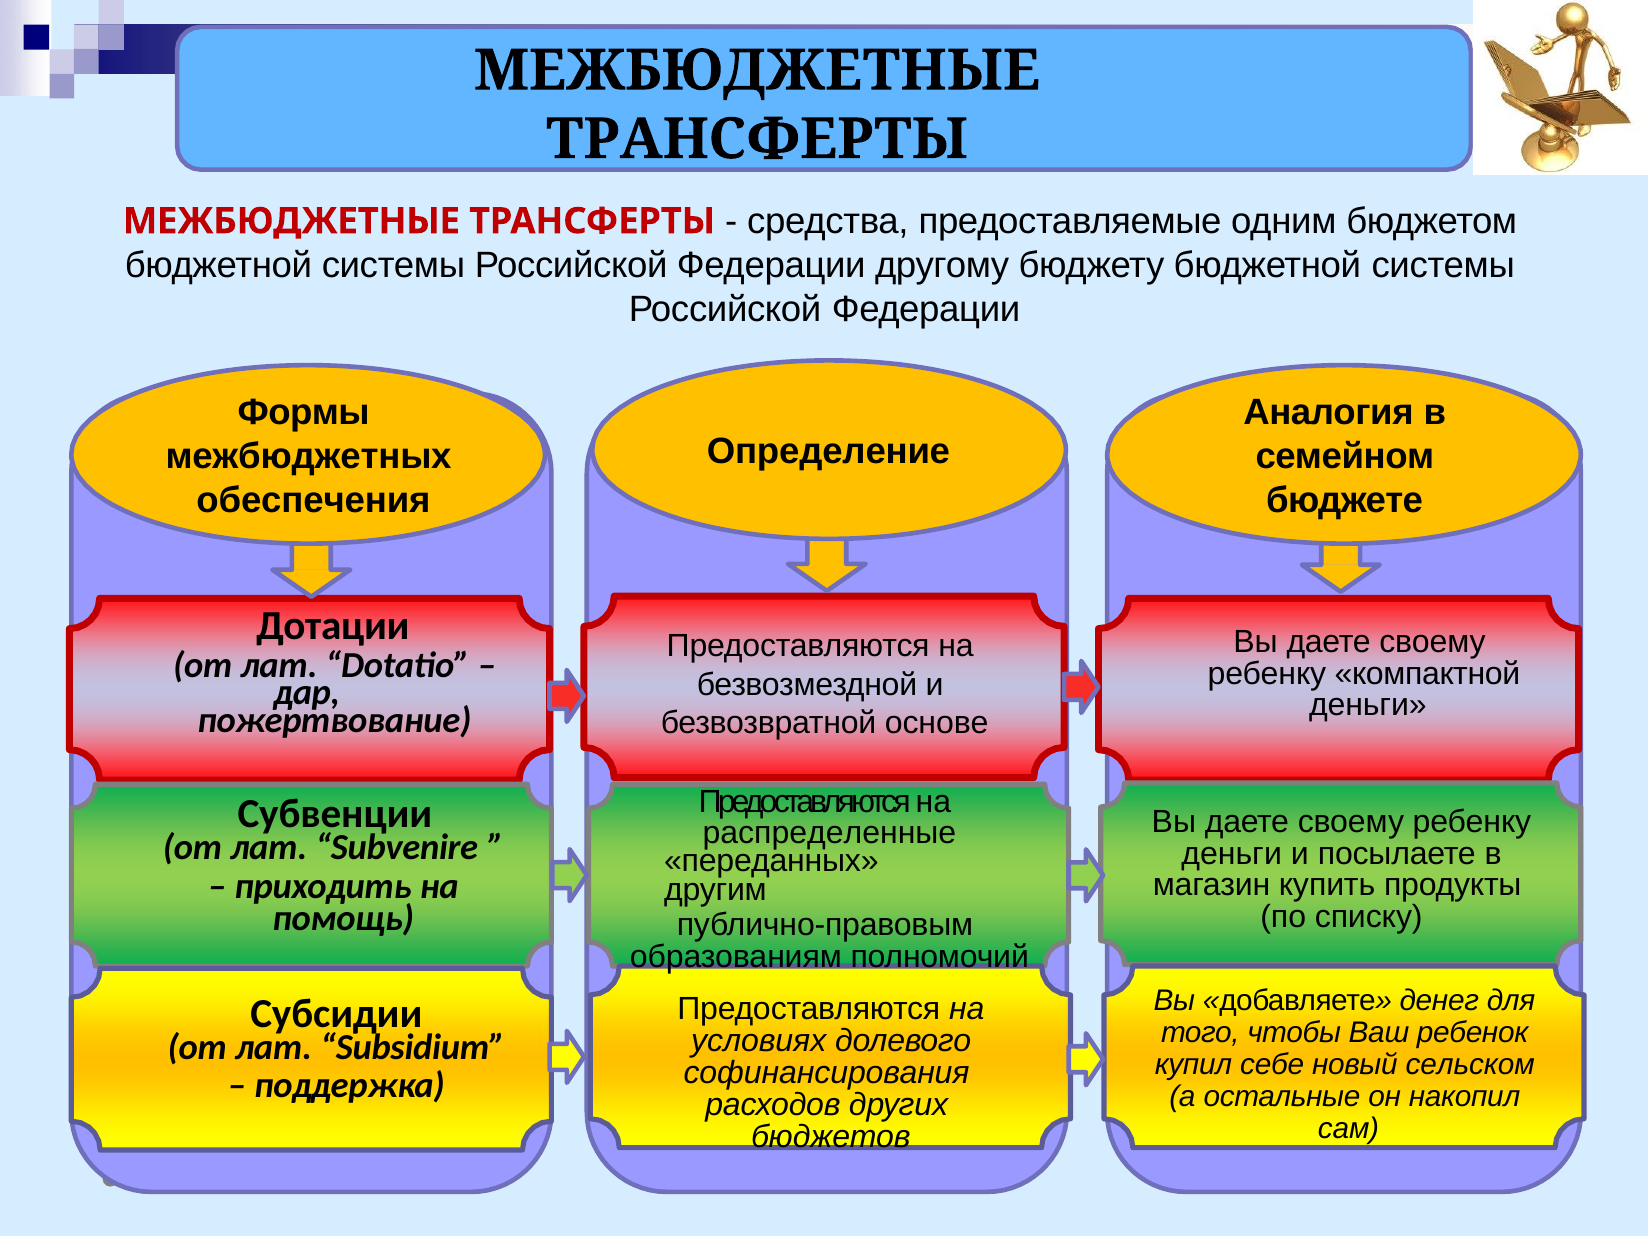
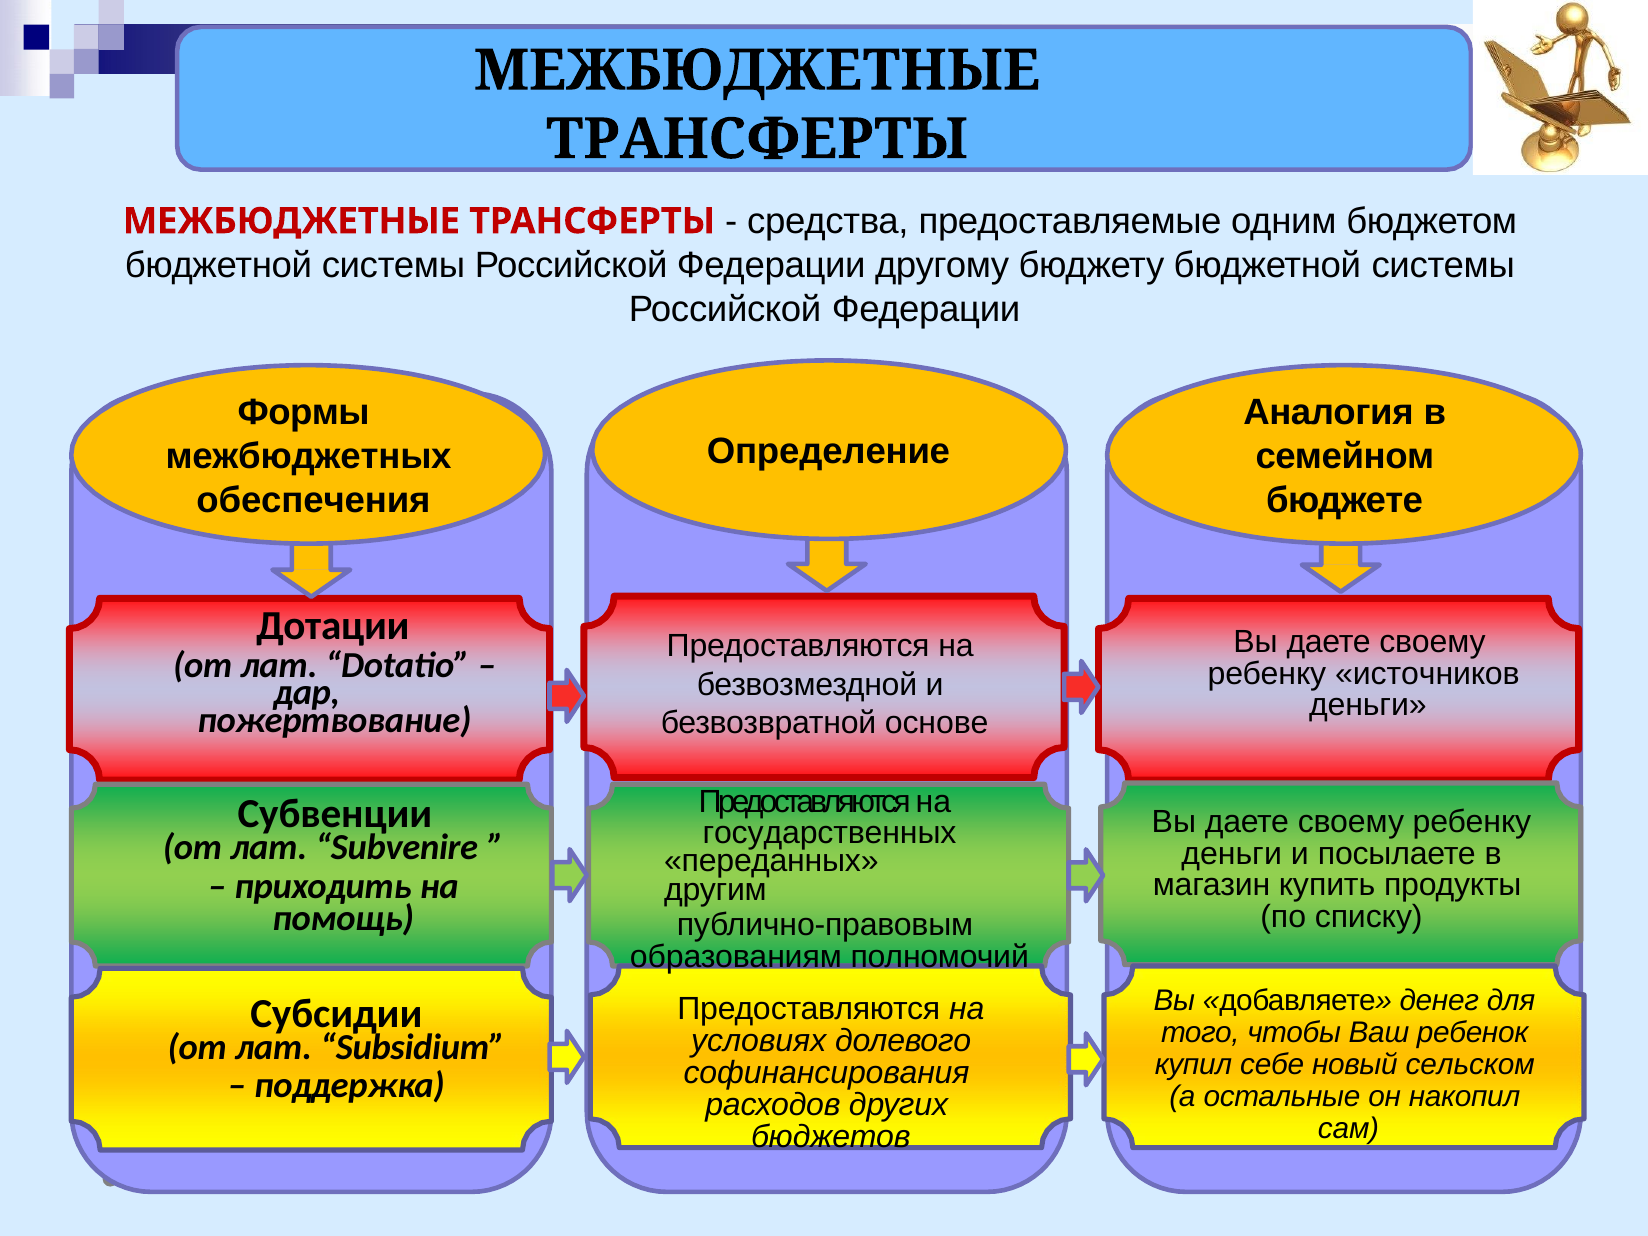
компактной: компактной -> источников
распределенные: распределенные -> государственных
